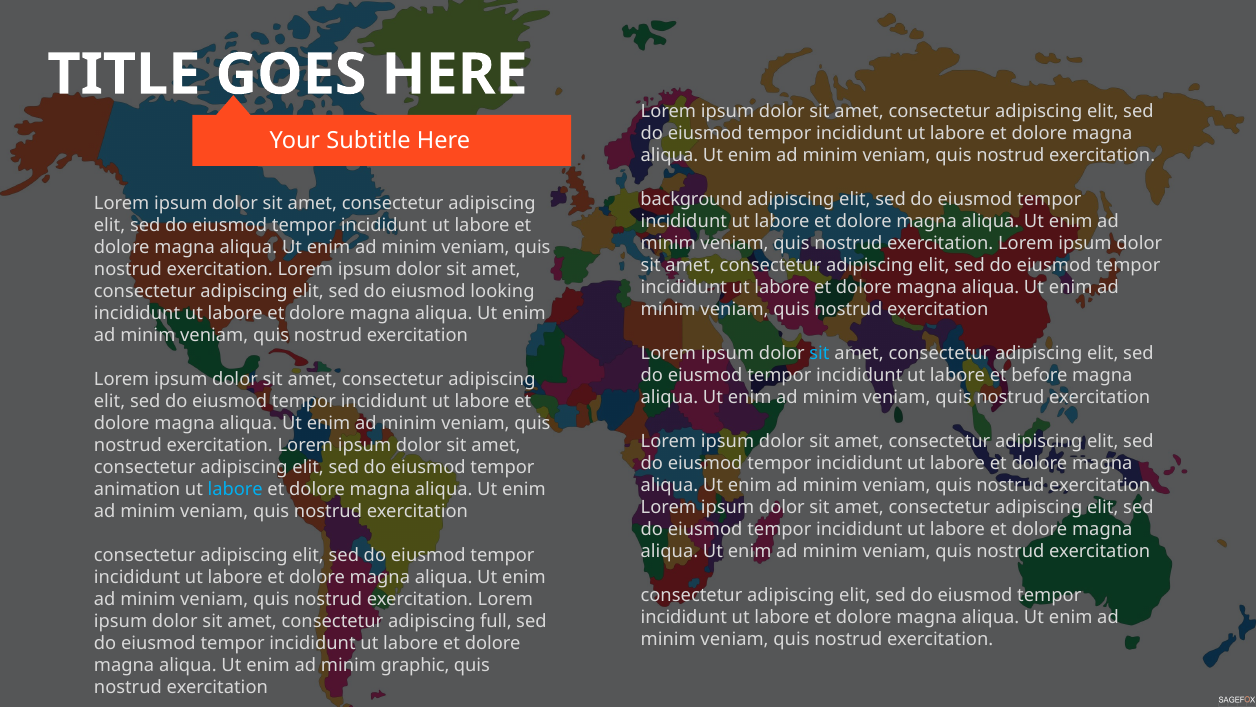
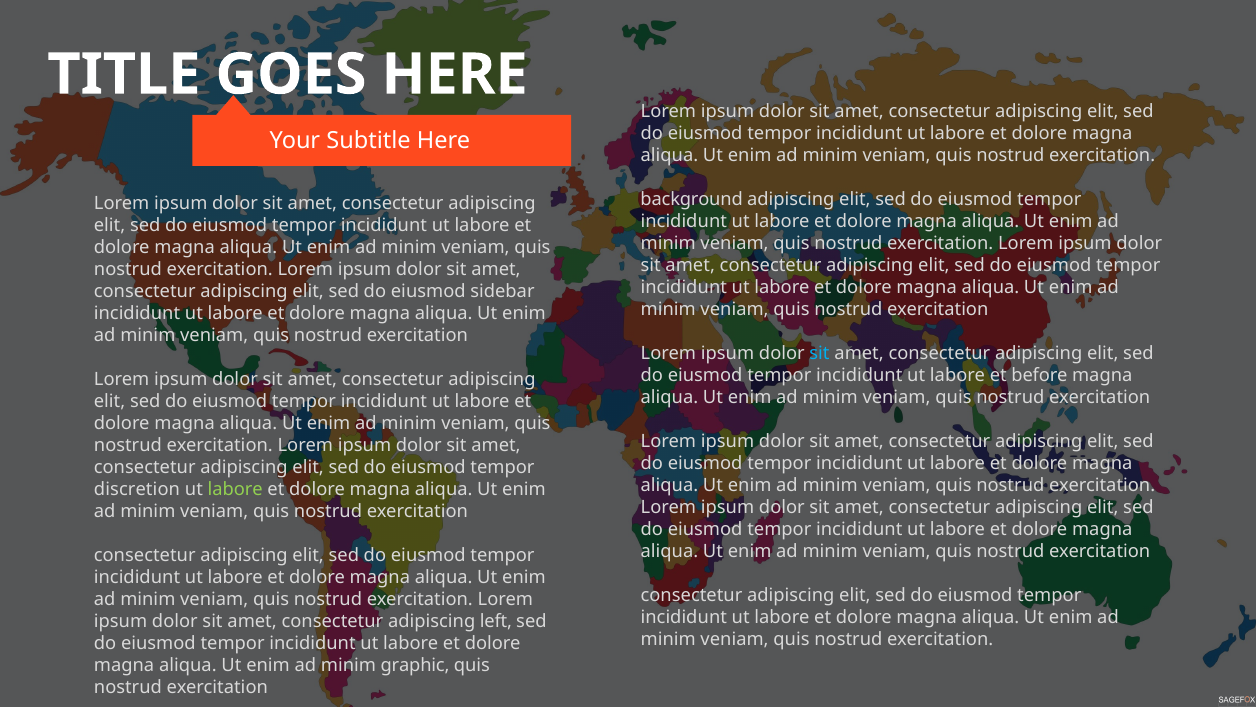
looking: looking -> sidebar
animation: animation -> discretion
labore at (235, 489) colour: light blue -> light green
full: full -> left
